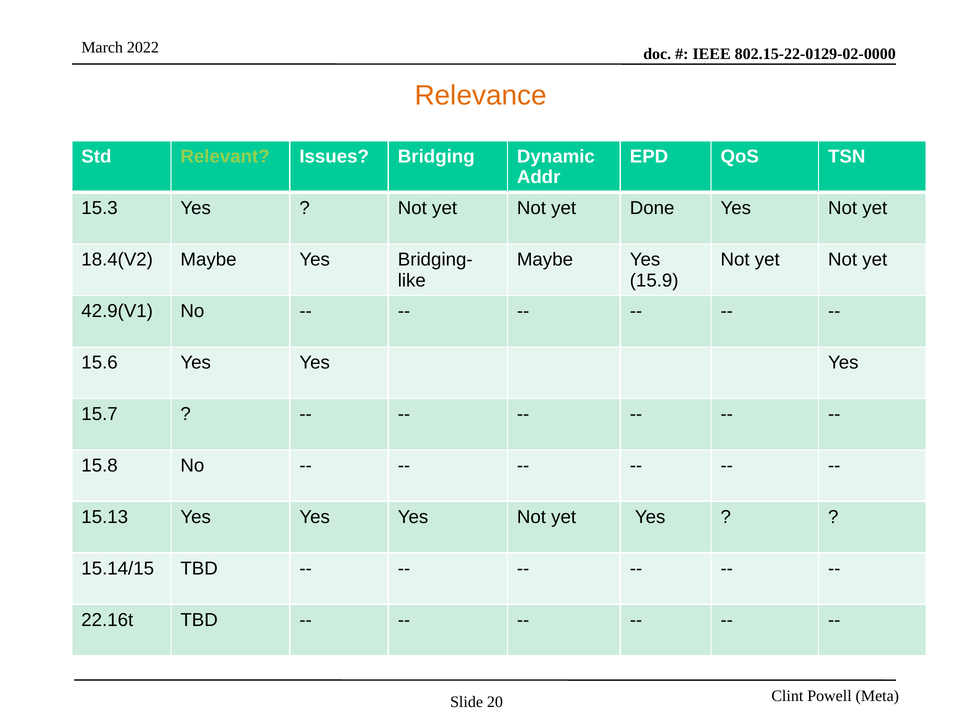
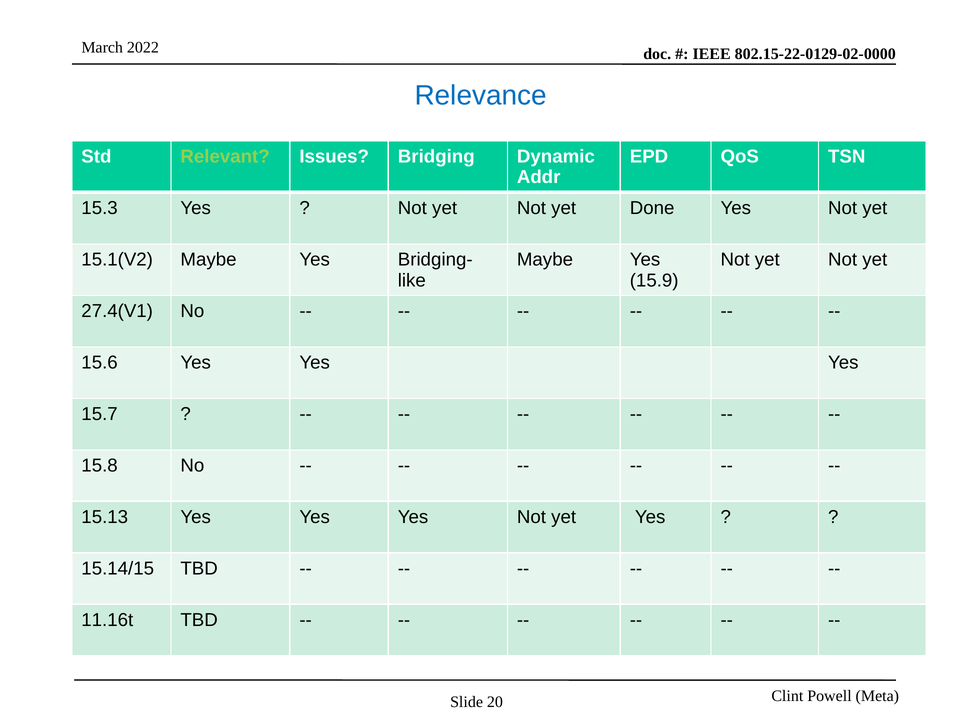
Relevance colour: orange -> blue
18.4(V2: 18.4(V2 -> 15.1(V2
42.9(V1: 42.9(V1 -> 27.4(V1
22.16t: 22.16t -> 11.16t
